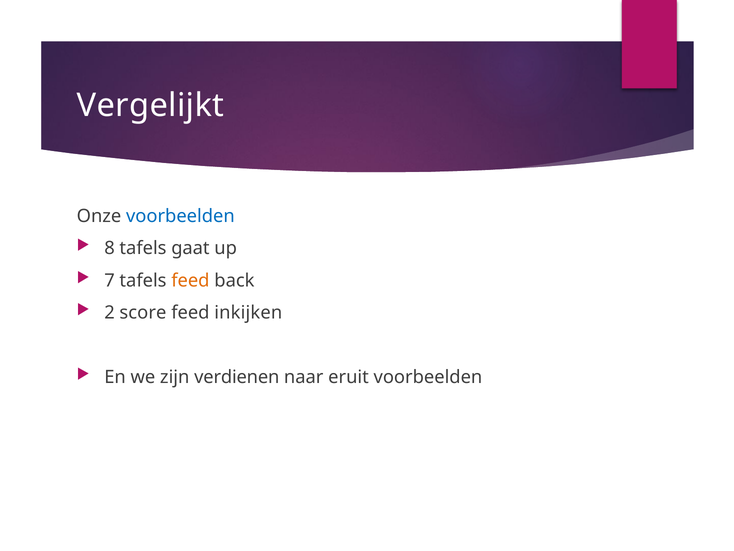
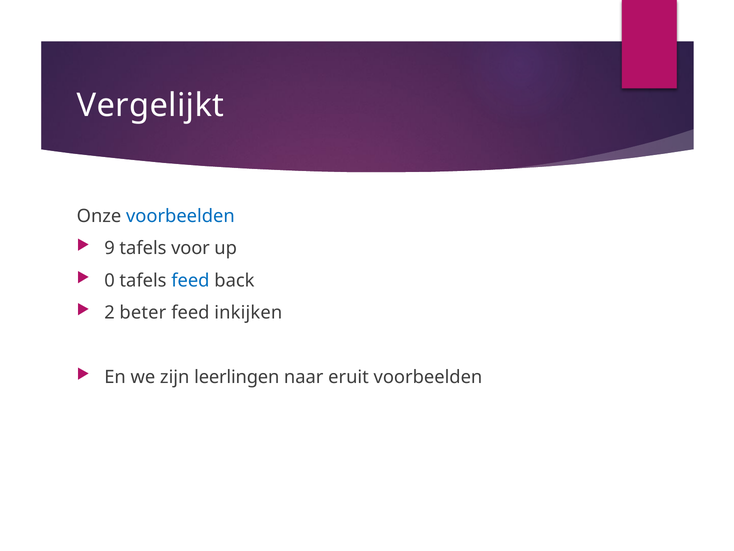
8: 8 -> 9
gaat: gaat -> voor
7: 7 -> 0
feed at (190, 280) colour: orange -> blue
score: score -> beter
verdienen: verdienen -> leerlingen
